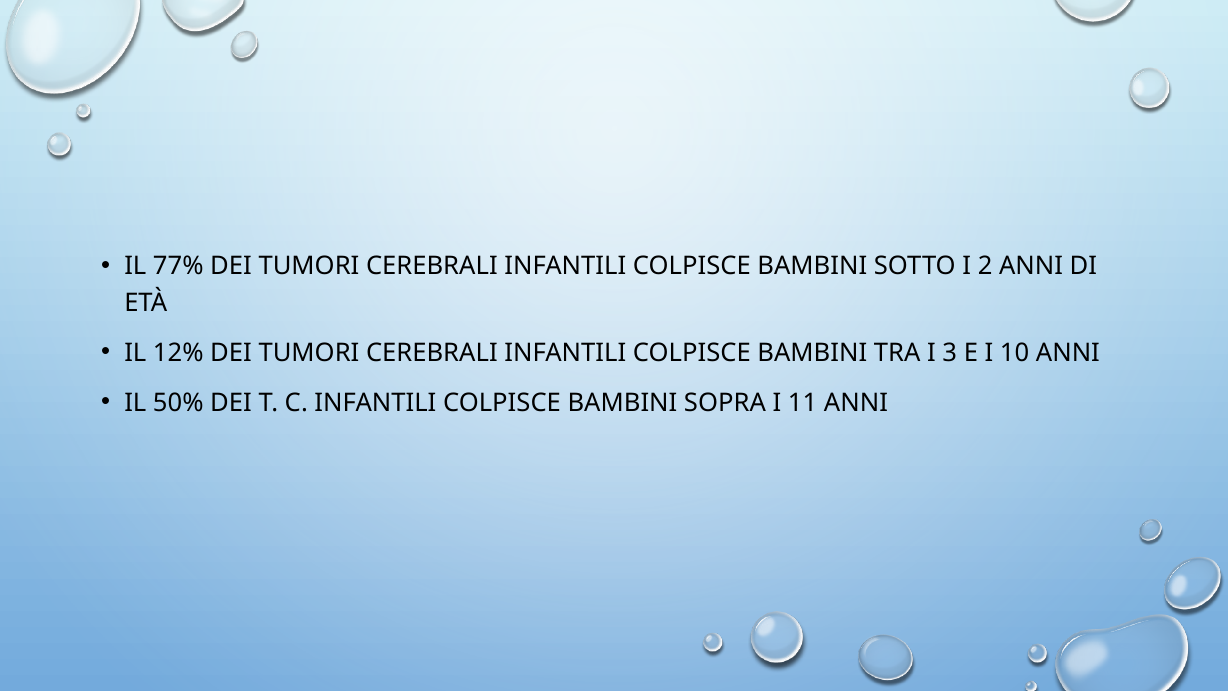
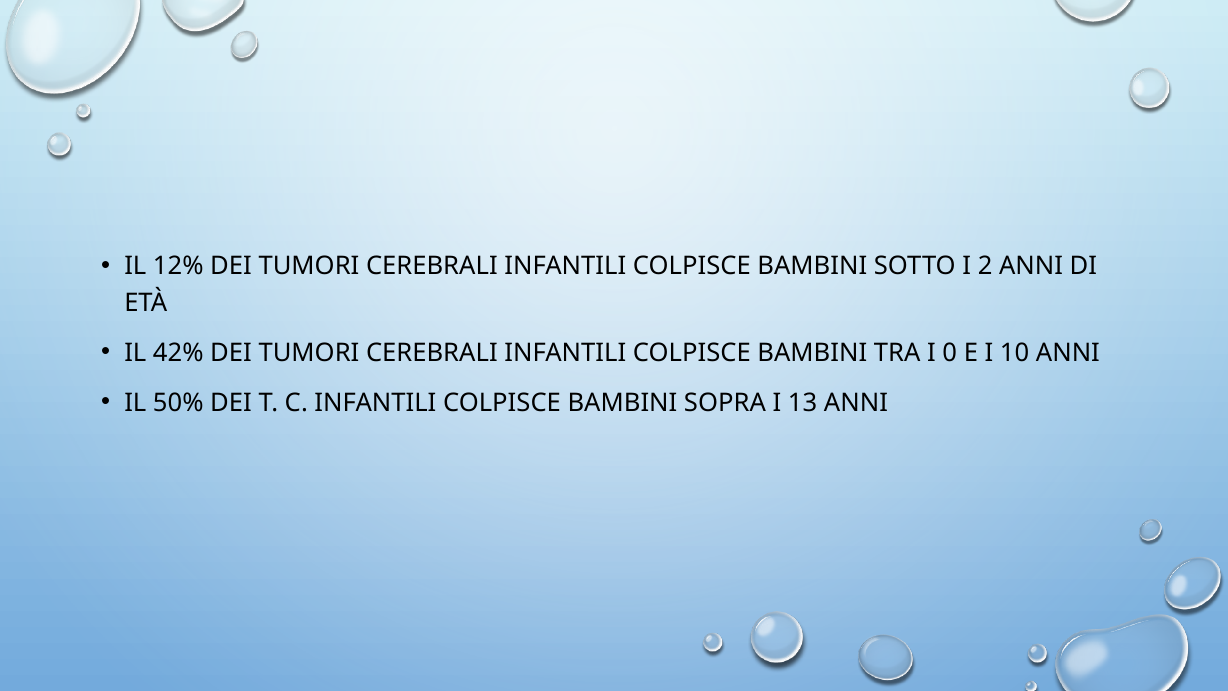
77%: 77% -> 12%
12%: 12% -> 42%
3: 3 -> 0
11: 11 -> 13
